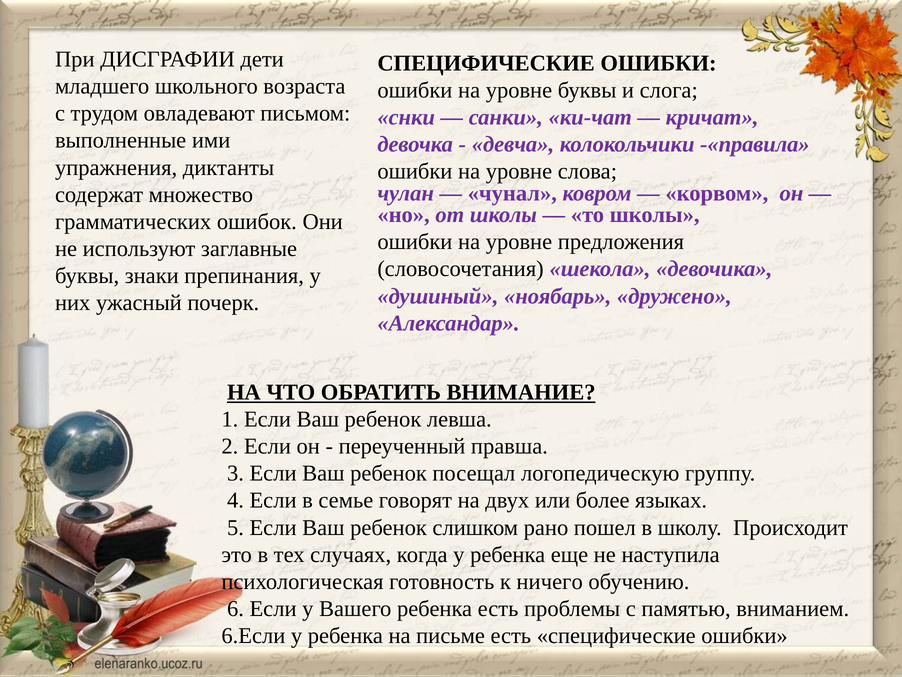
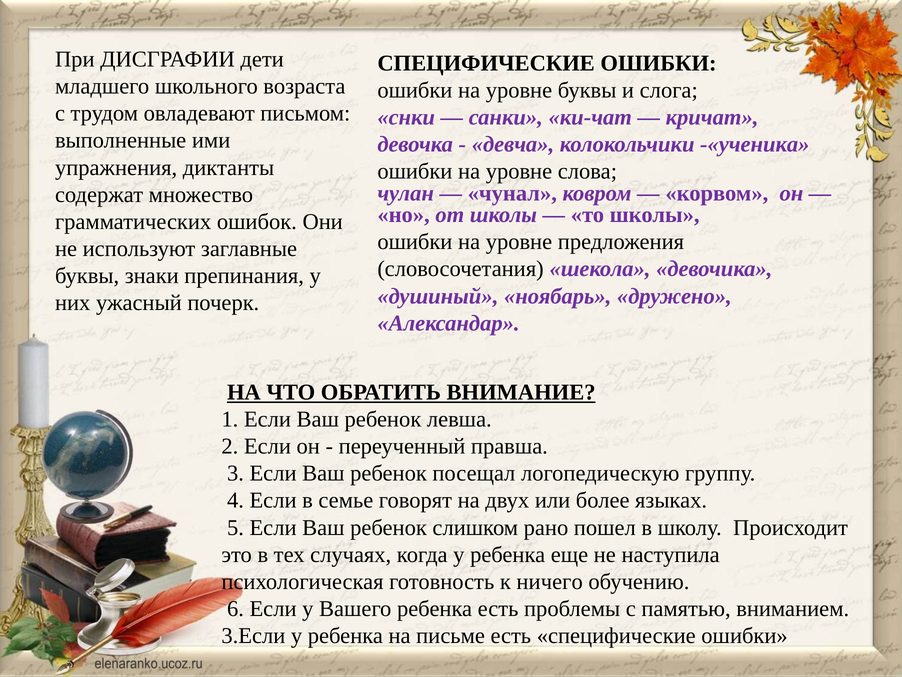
-«правила: -«правила -> -«ученика
6.Если: 6.Если -> 3.Если
